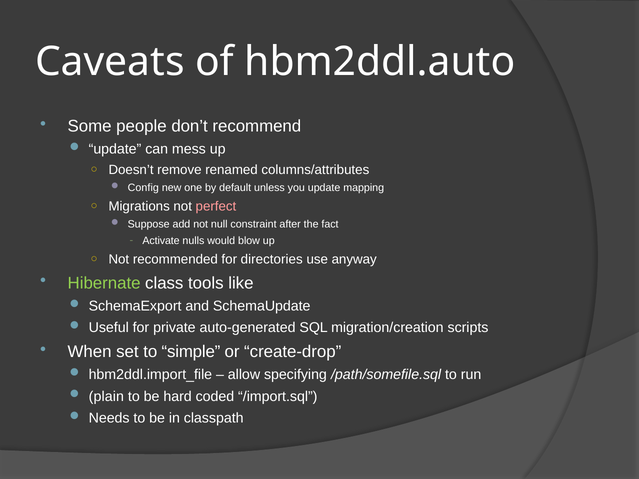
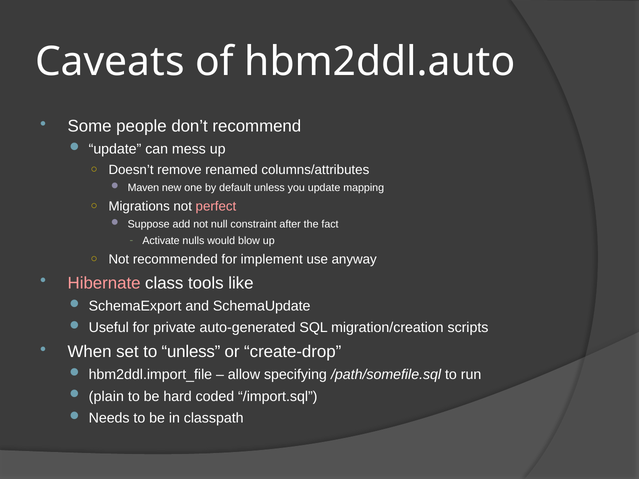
Config: Config -> Maven
directories: directories -> implement
Hibernate colour: light green -> pink
to simple: simple -> unless
